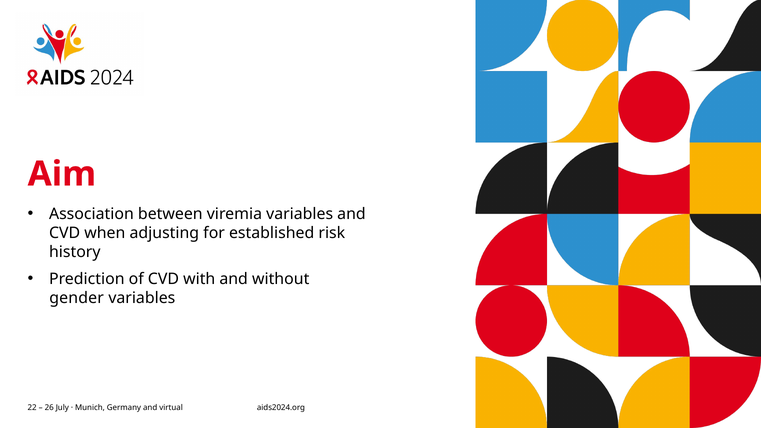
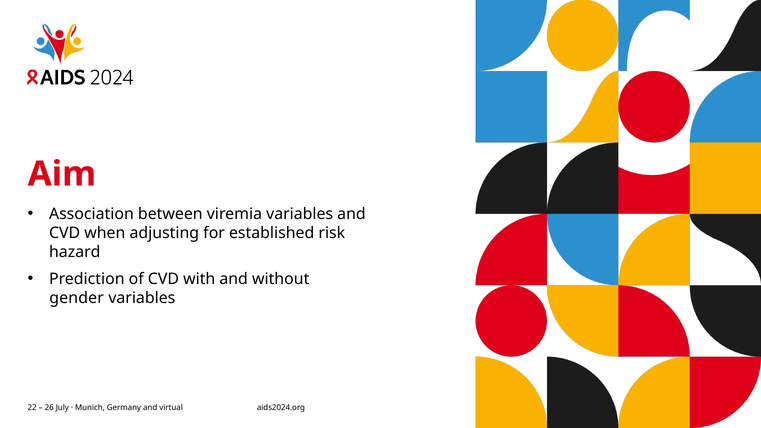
history: history -> hazard
